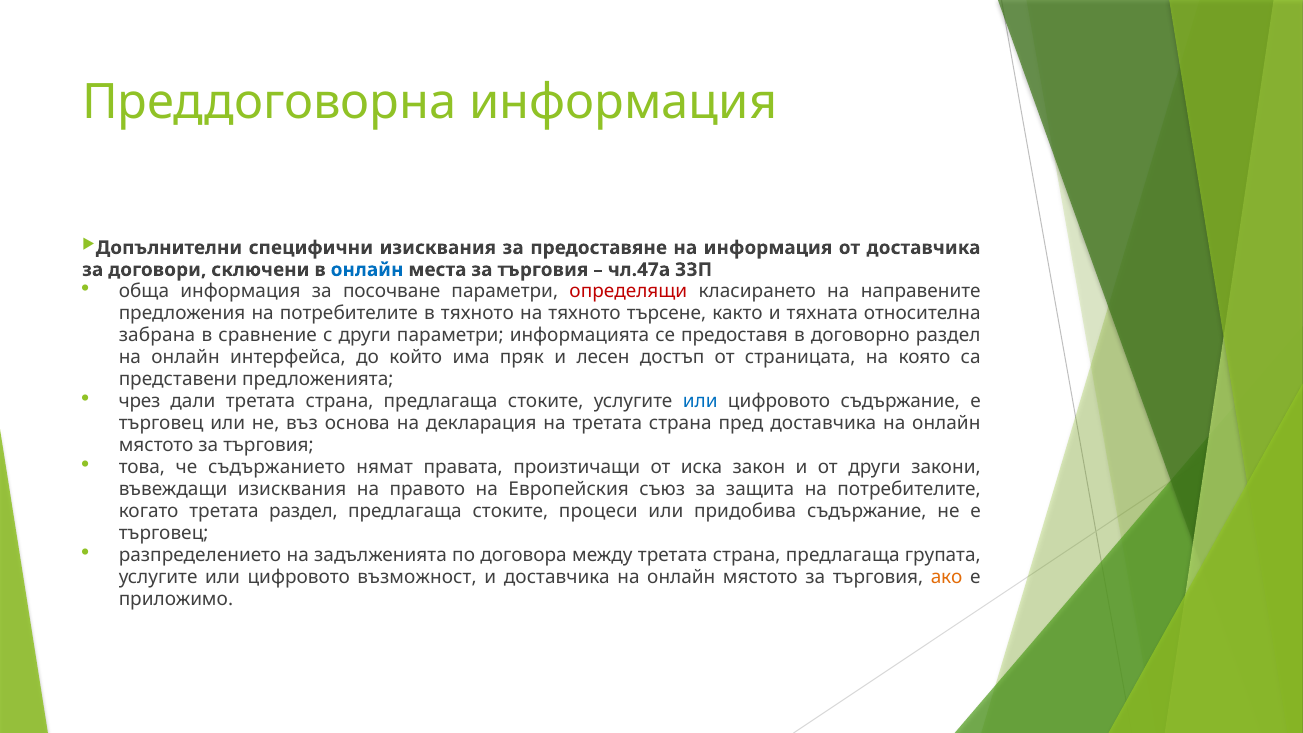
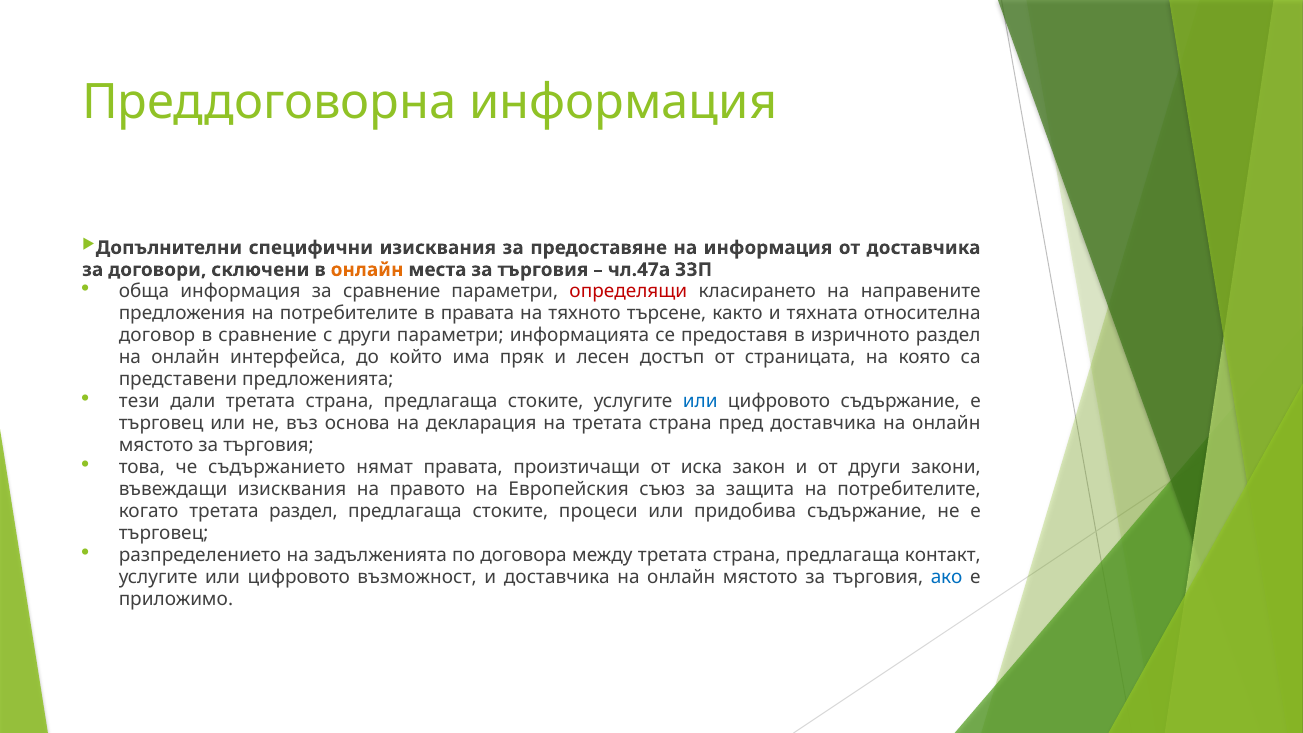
онлайн at (367, 270) colour: blue -> orange
за посочване: посочване -> сравнение
в тяхното: тяхното -> правата
забрана: забрана -> договор
договорно: договорно -> изричното
чрез: чрез -> тези
групата: групата -> контакт
ако colour: orange -> blue
